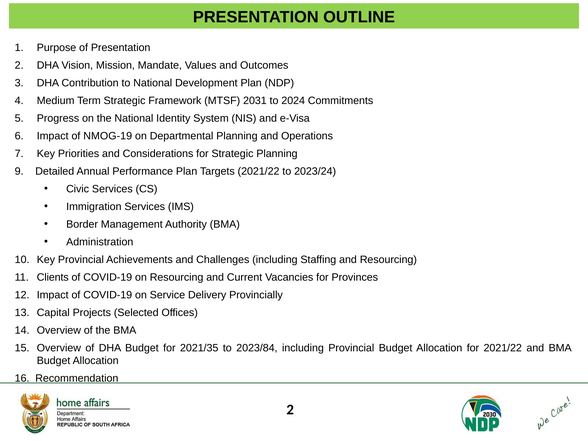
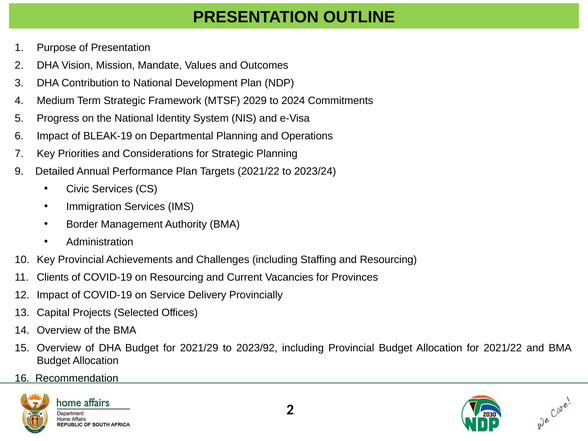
2031: 2031 -> 2029
NMOG-19: NMOG-19 -> BLEAK-19
2021/35: 2021/35 -> 2021/29
2023/84: 2023/84 -> 2023/92
